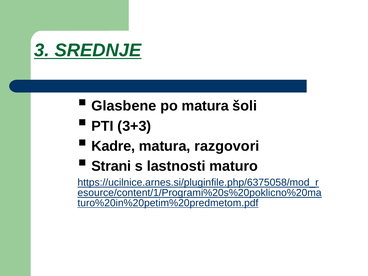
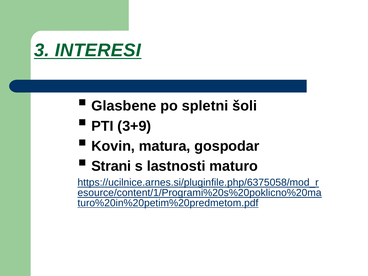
SREDNJE: SREDNJE -> INTERESI
po matura: matura -> spletni
3+3: 3+3 -> 3+9
Kadre: Kadre -> Kovin
razgovori: razgovori -> gospodar
